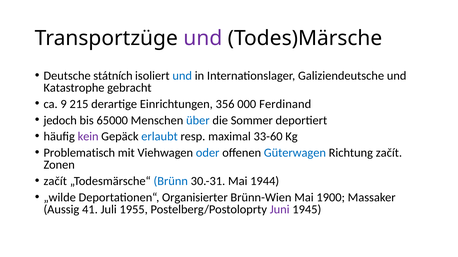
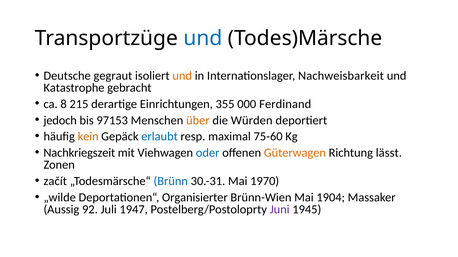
und at (203, 38) colour: purple -> blue
státních: státních -> gegraut
und at (182, 76) colour: blue -> orange
Galiziendeutsche: Galiziendeutsche -> Nachweisbarkeit
9: 9 -> 8
356: 356 -> 355
65000: 65000 -> 97153
über colour: blue -> orange
Sommer: Sommer -> Würden
kein colour: purple -> orange
33-60: 33-60 -> 75-60
Problematisch: Problematisch -> Nachkriegszeit
Güterwagen colour: blue -> orange
Richtung začít: začít -> lässt
1944: 1944 -> 1970
1900: 1900 -> 1904
41: 41 -> 92
1955: 1955 -> 1947
